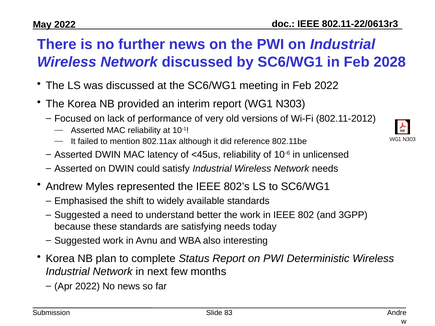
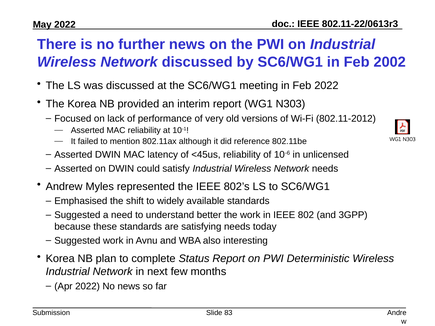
2028: 2028 -> 2002
